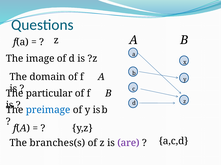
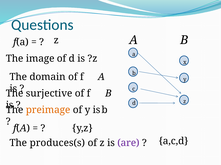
particular: particular -> surjective
preimage colour: blue -> orange
branches(s: branches(s -> produces(s
